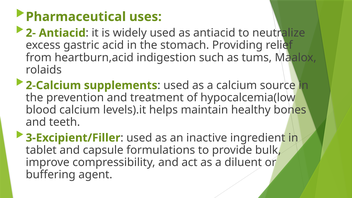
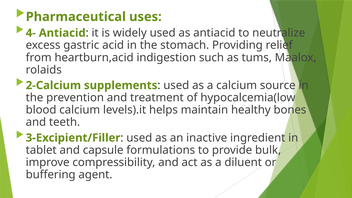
2-: 2- -> 4-
